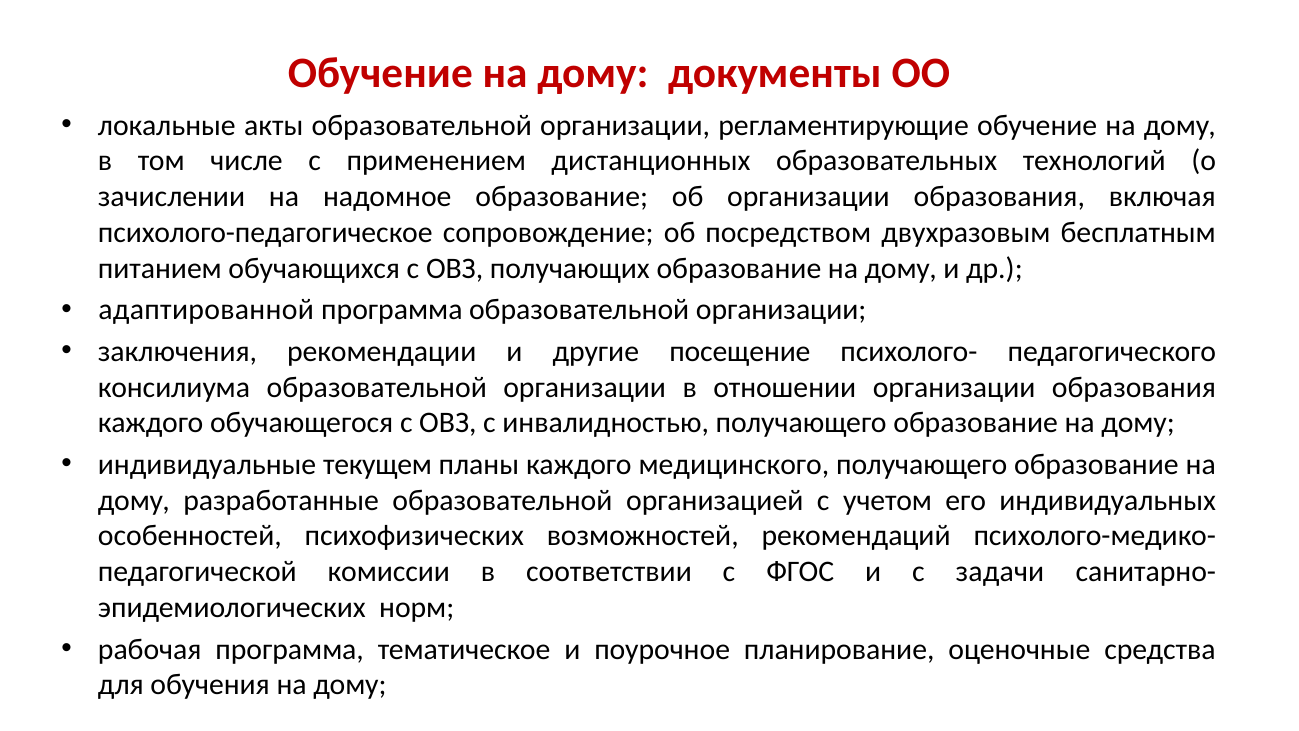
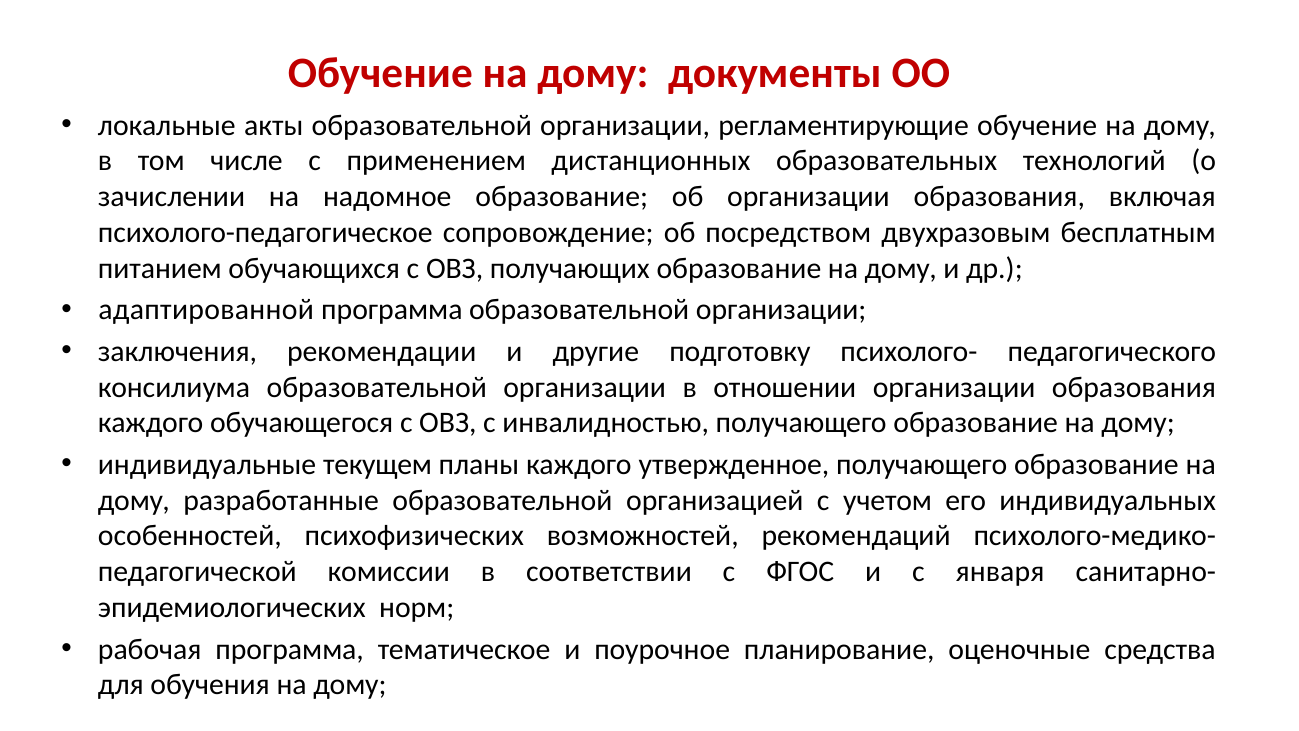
посещение: посещение -> подготовку
медицинского: медицинского -> утвержденное
задачи: задачи -> января
